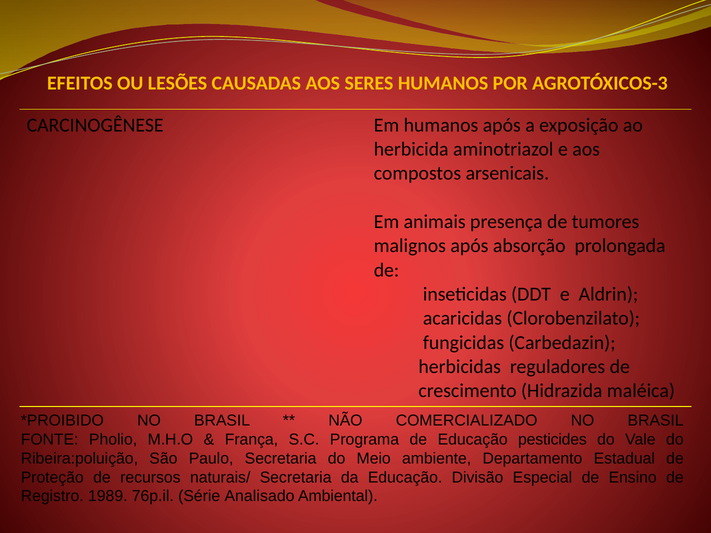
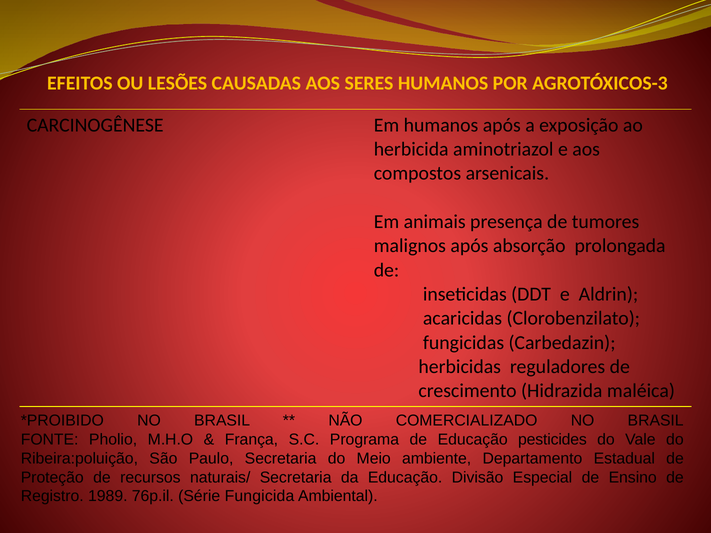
Analisado: Analisado -> Fungicida
